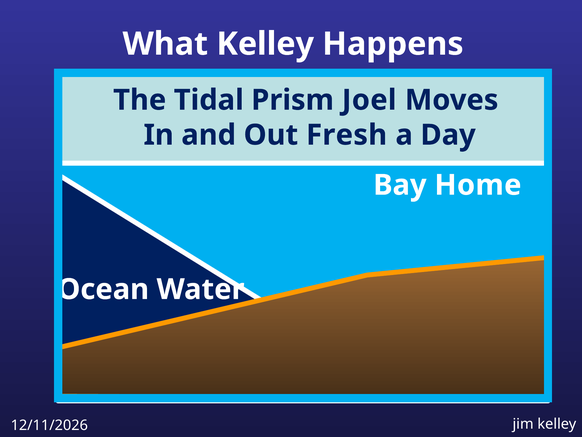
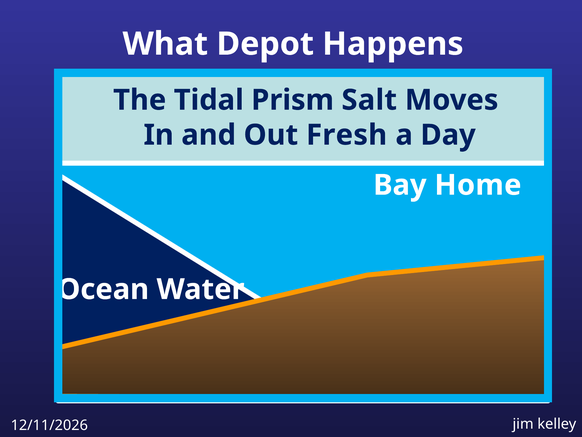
What Kelley: Kelley -> Depot
Prism Joel: Joel -> Salt
